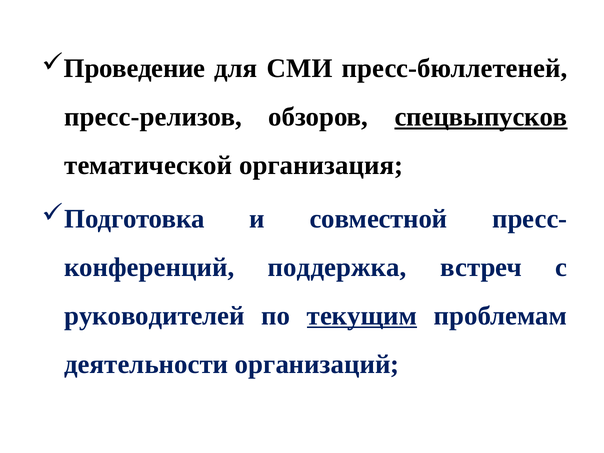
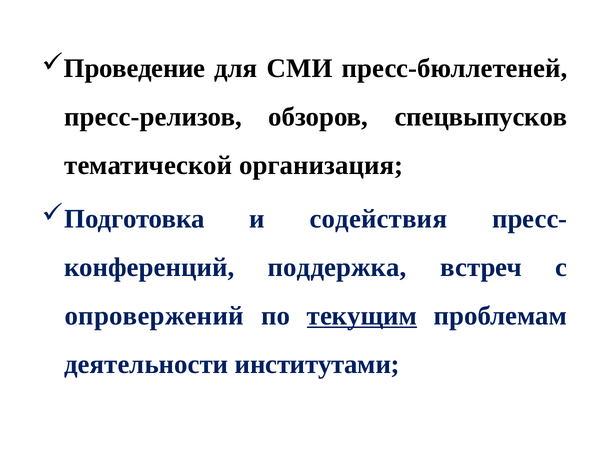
спецвыпусков underline: present -> none
совместной: совместной -> содействия
руководителей: руководителей -> опровержений
организаций: организаций -> институтами
